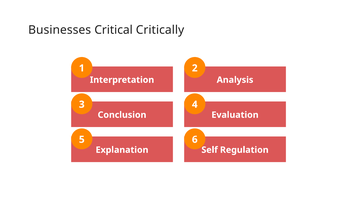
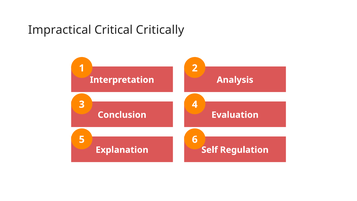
Businesses: Businesses -> Impractical
